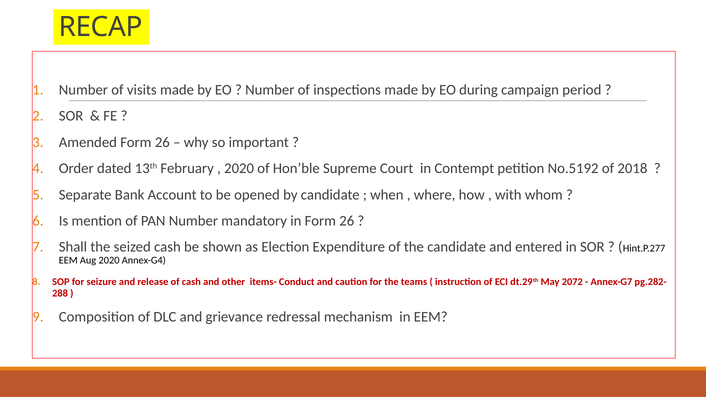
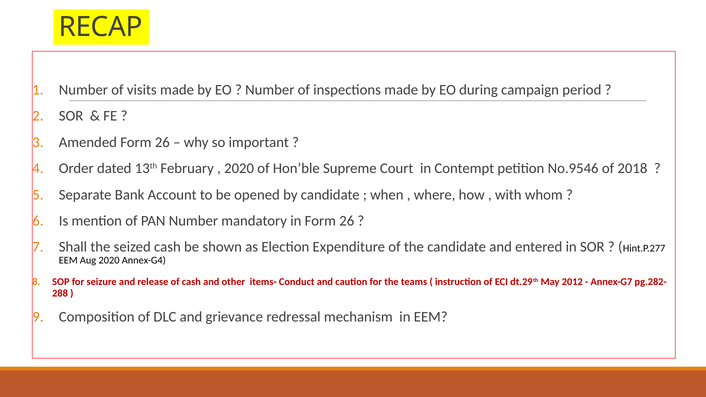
No.5192: No.5192 -> No.9546
2072: 2072 -> 2012
